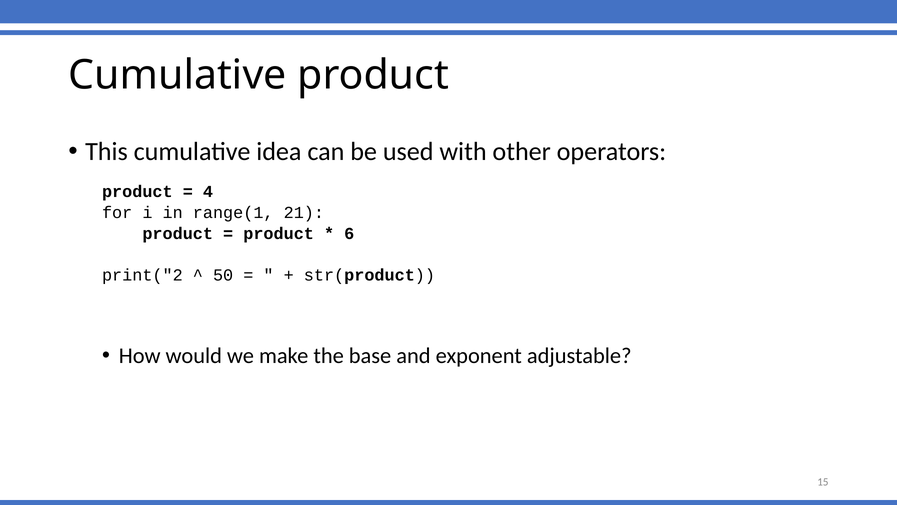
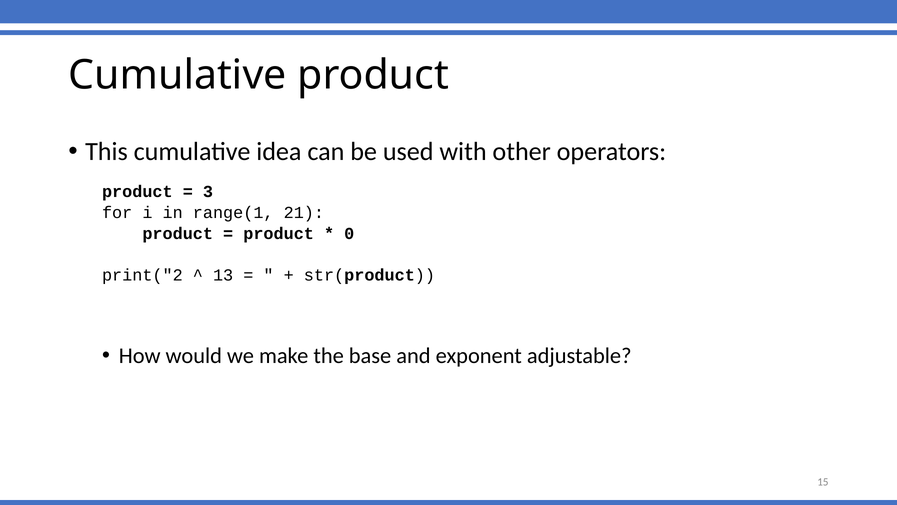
4: 4 -> 3
6: 6 -> 0
50: 50 -> 13
